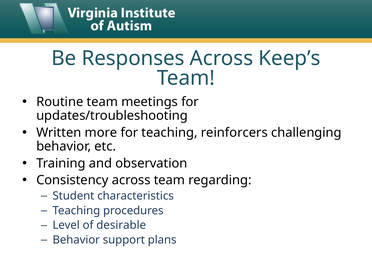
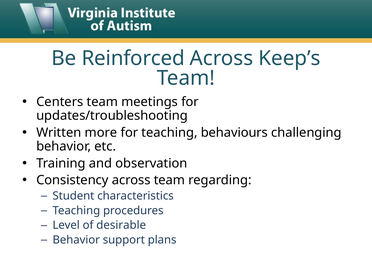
Responses: Responses -> Reinforced
Routine: Routine -> Centers
reinforcers: reinforcers -> behaviours
